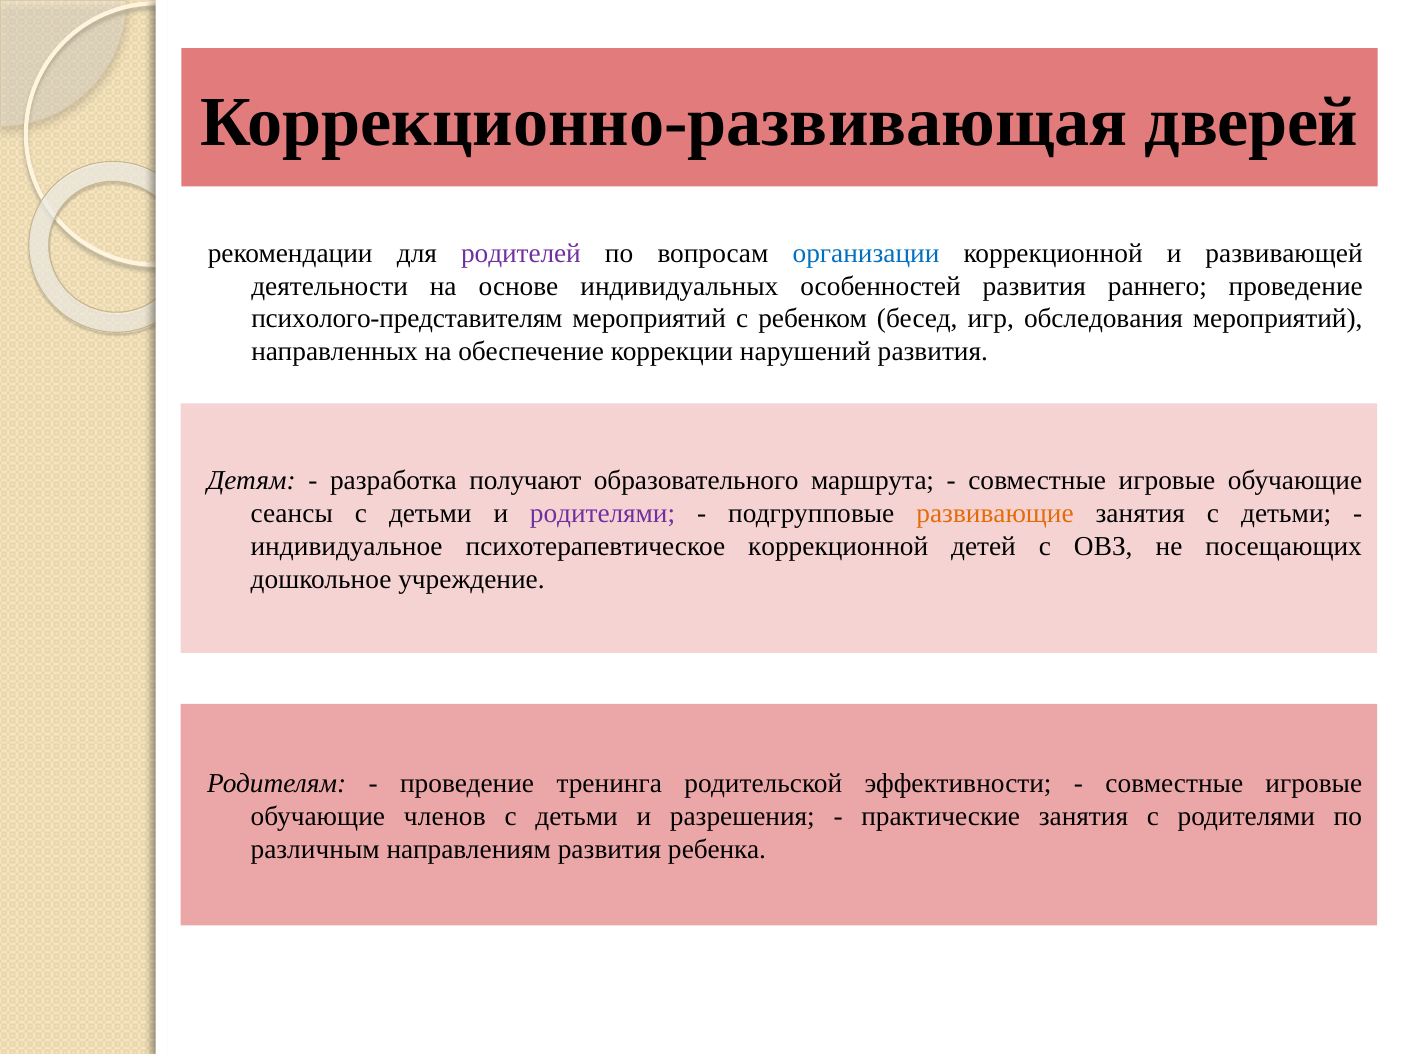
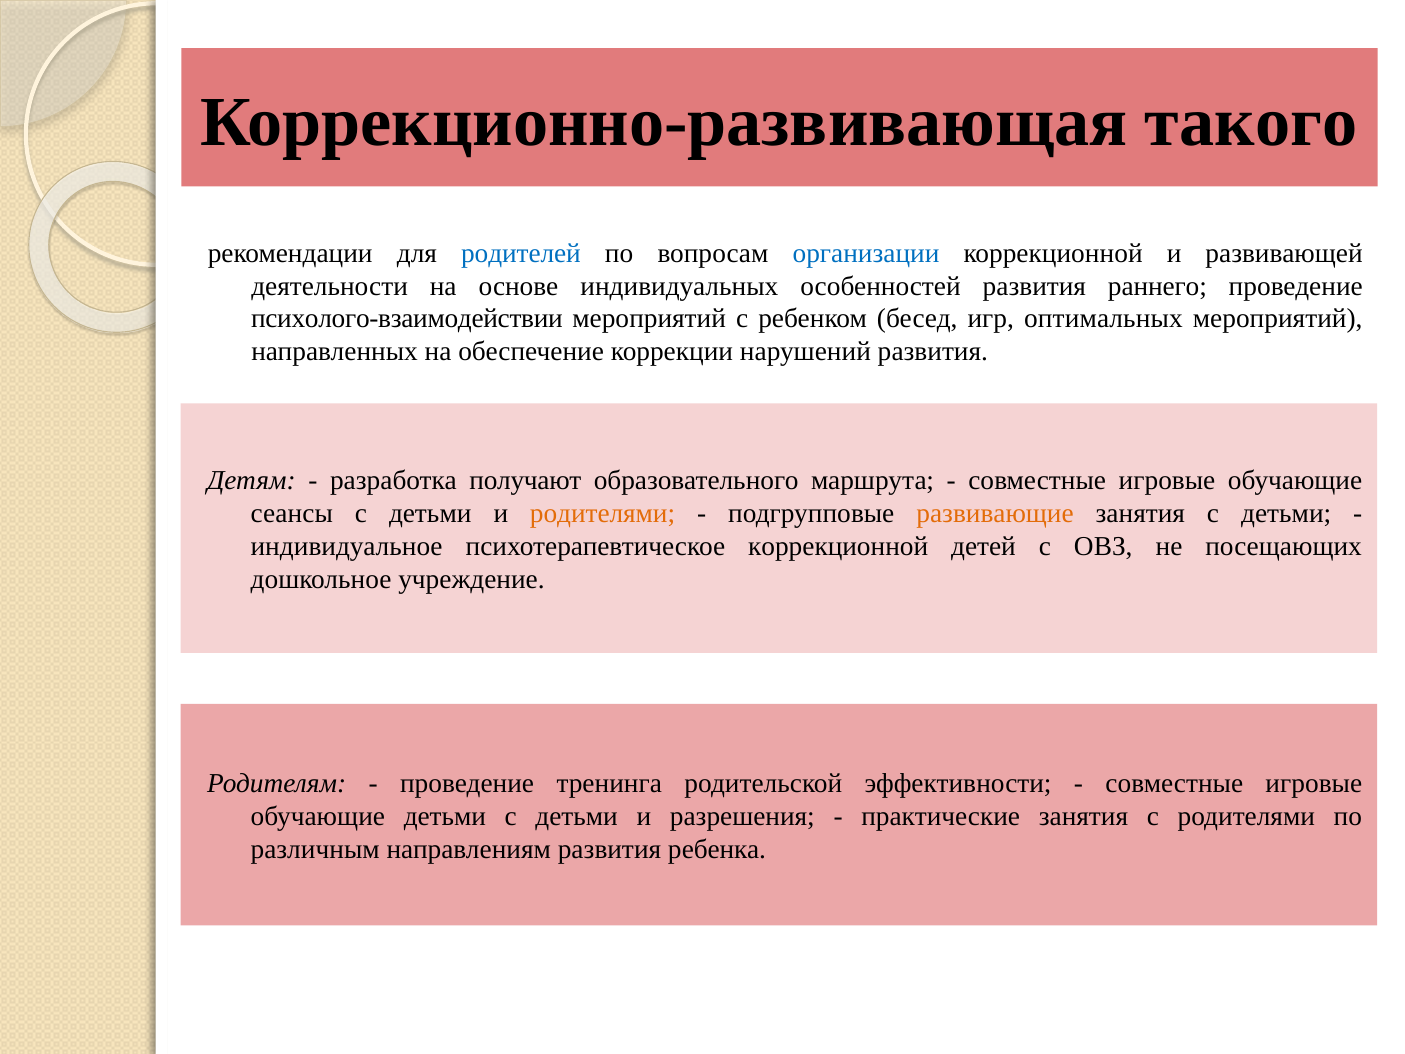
дверей: дверей -> такого
родителей colour: purple -> blue
психолого-представителям: психолого-представителям -> психолого-взаимодействии
обследования: обследования -> оптимальных
родителями at (603, 514) colour: purple -> orange
обучающие членов: членов -> детьми
